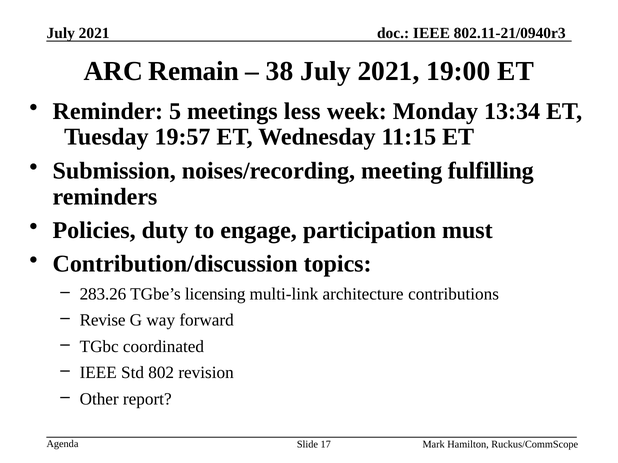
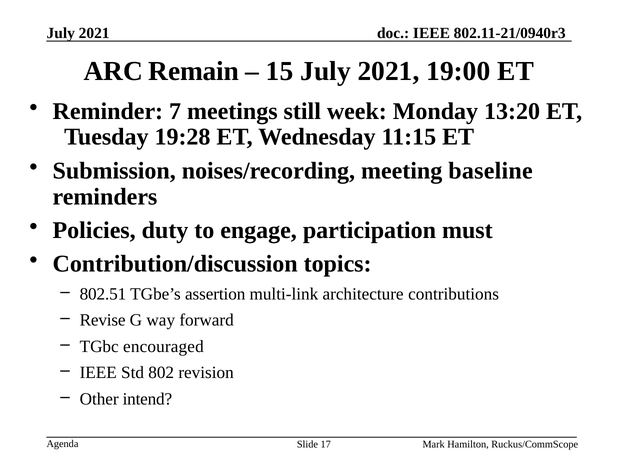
38: 38 -> 15
5: 5 -> 7
less: less -> still
13:34: 13:34 -> 13:20
19:57: 19:57 -> 19:28
fulfilling: fulfilling -> baseline
283.26: 283.26 -> 802.51
licensing: licensing -> assertion
coordinated: coordinated -> encouraged
report: report -> intend
